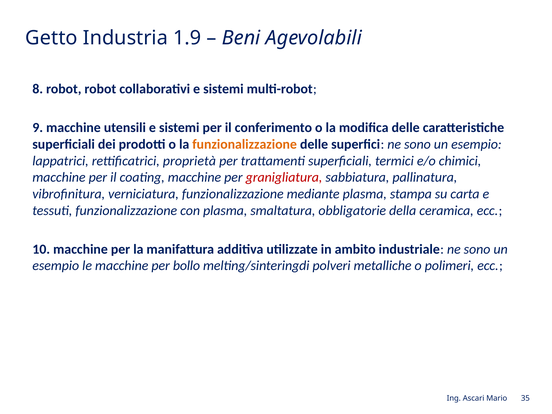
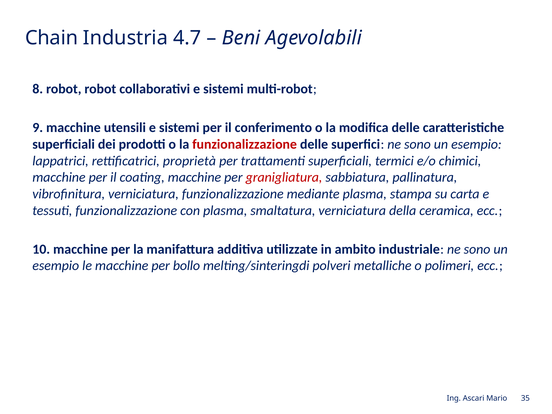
Getto: Getto -> Chain
1.9: 1.9 -> 4.7
funzionalizzazione at (245, 144) colour: orange -> red
smaltatura obbligatorie: obbligatorie -> verniciatura
